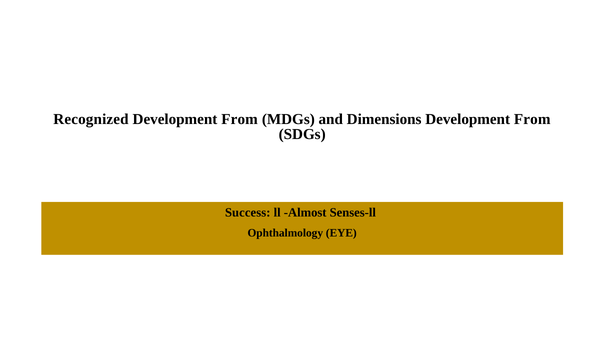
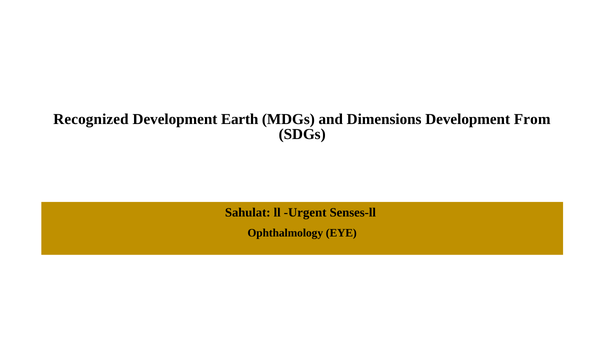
From at (240, 119): From -> Earth
Success: Success -> Sahulat
Almost: Almost -> Urgent
